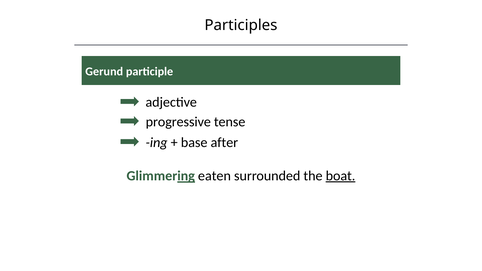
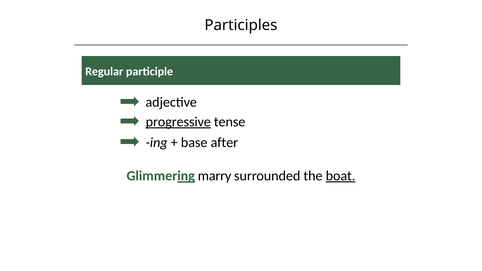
Gerund: Gerund -> Regular
progressive underline: none -> present
eaten: eaten -> marry
